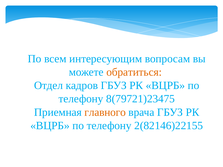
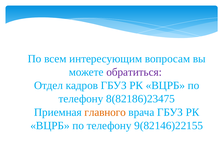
обратиться colour: orange -> purple
8(79721)23475: 8(79721)23475 -> 8(82186)23475
2(82146)22155: 2(82146)22155 -> 9(82146)22155
